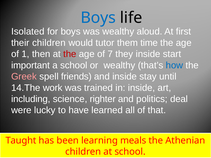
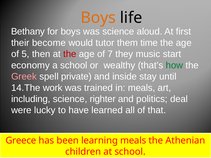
Boys at (98, 18) colour: blue -> orange
Isolated: Isolated -> Bethany
was wealthy: wealthy -> science
their children: children -> become
1: 1 -> 5
they inside: inside -> music
important: important -> economy
how colour: blue -> green
friends: friends -> private
in inside: inside -> meals
Taught: Taught -> Greece
